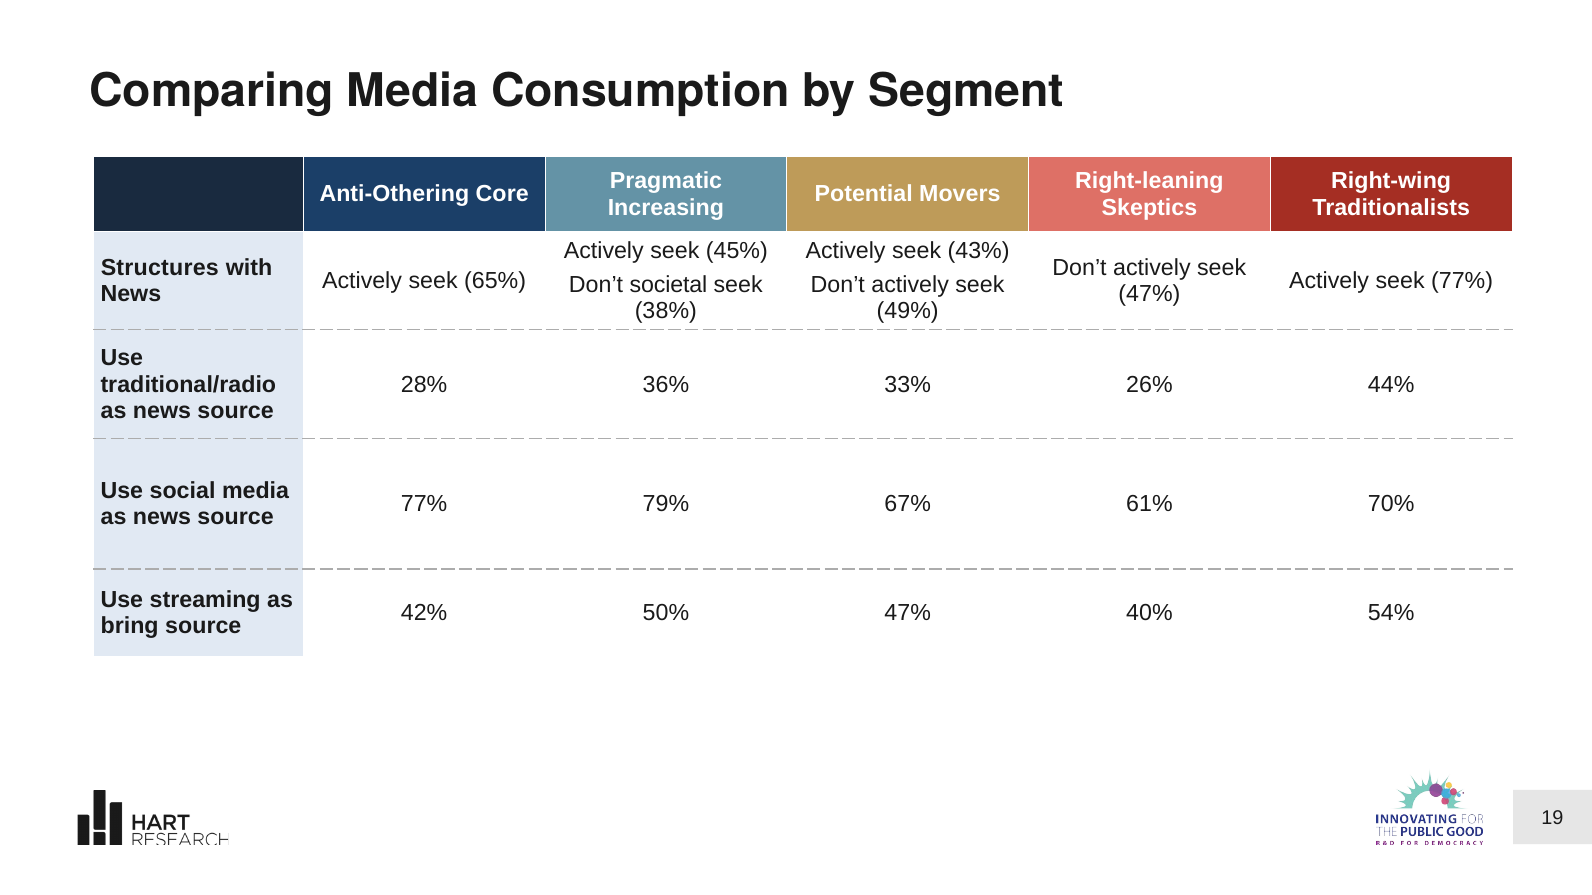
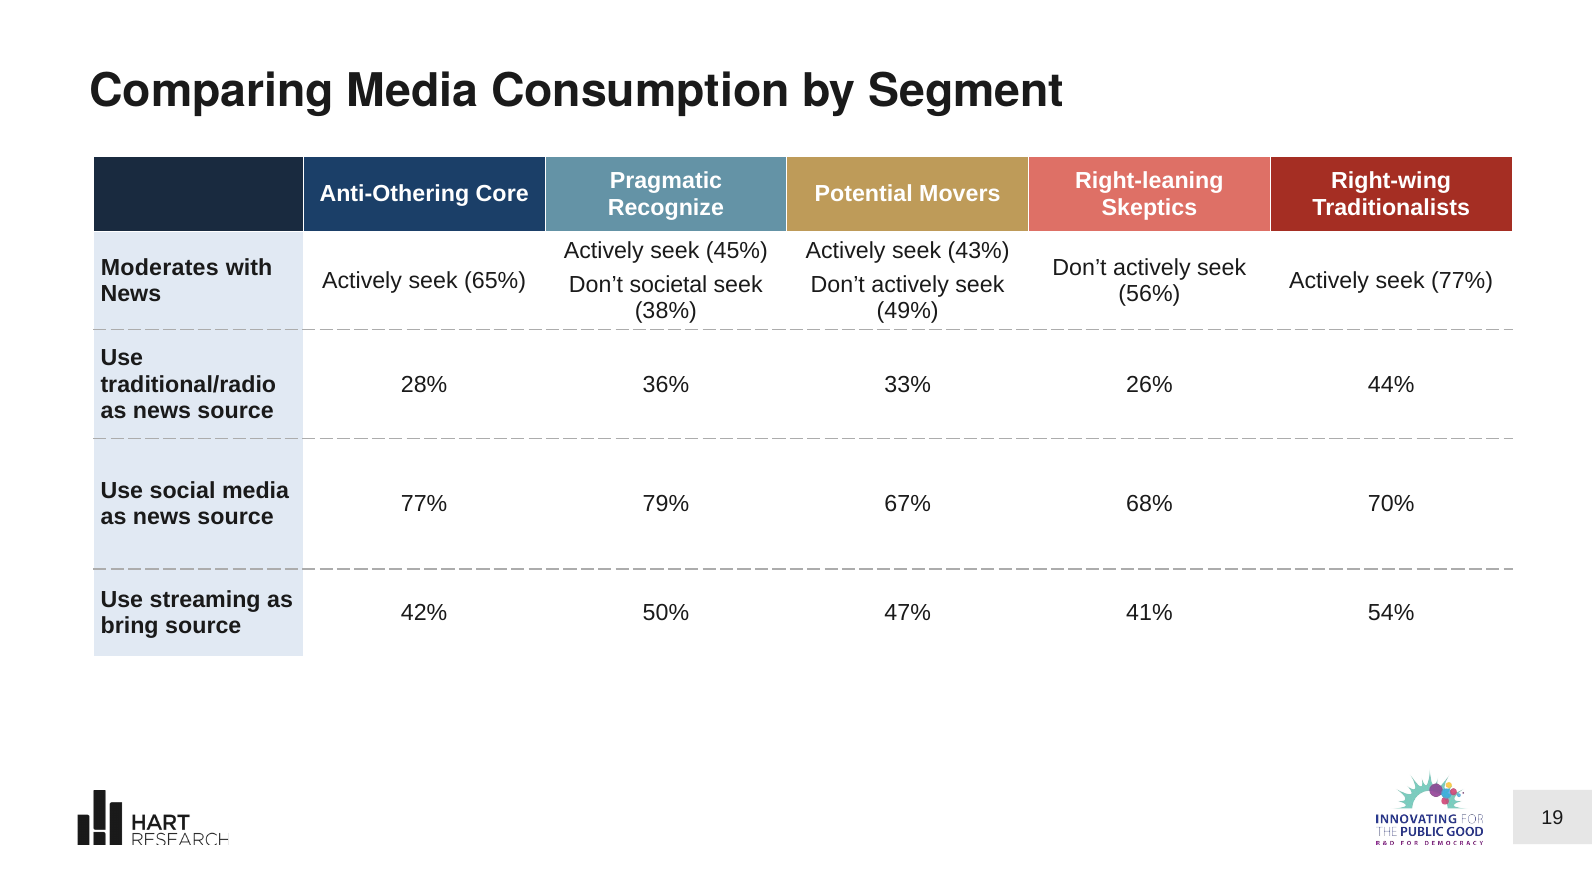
Increasing: Increasing -> Recognize
Structures: Structures -> Moderates
47% at (1149, 294): 47% -> 56%
61%: 61% -> 68%
40%: 40% -> 41%
